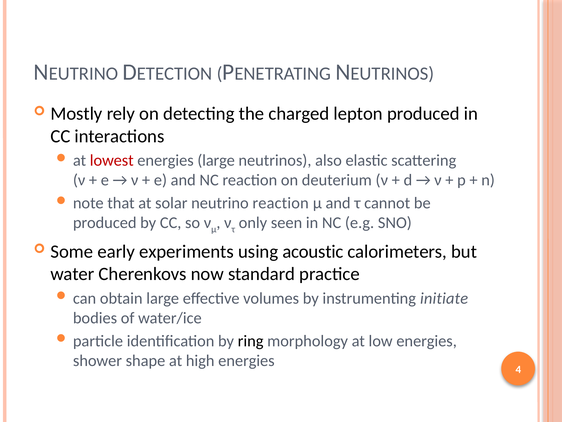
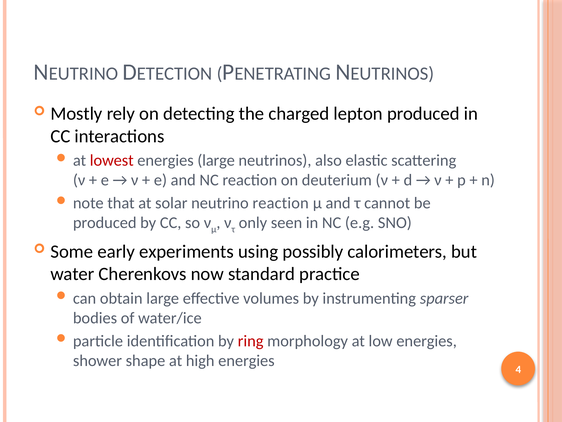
acoustic: acoustic -> possibly
initiate: initiate -> sparser
ring colour: black -> red
